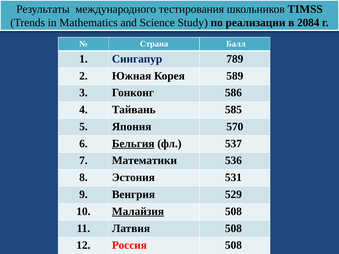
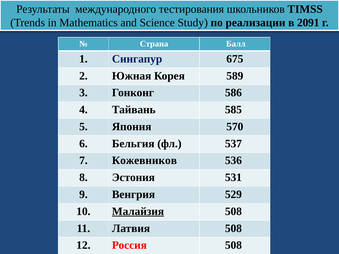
2084: 2084 -> 2091
789: 789 -> 675
Бельгия underline: present -> none
Математики: Математики -> Кожевников
